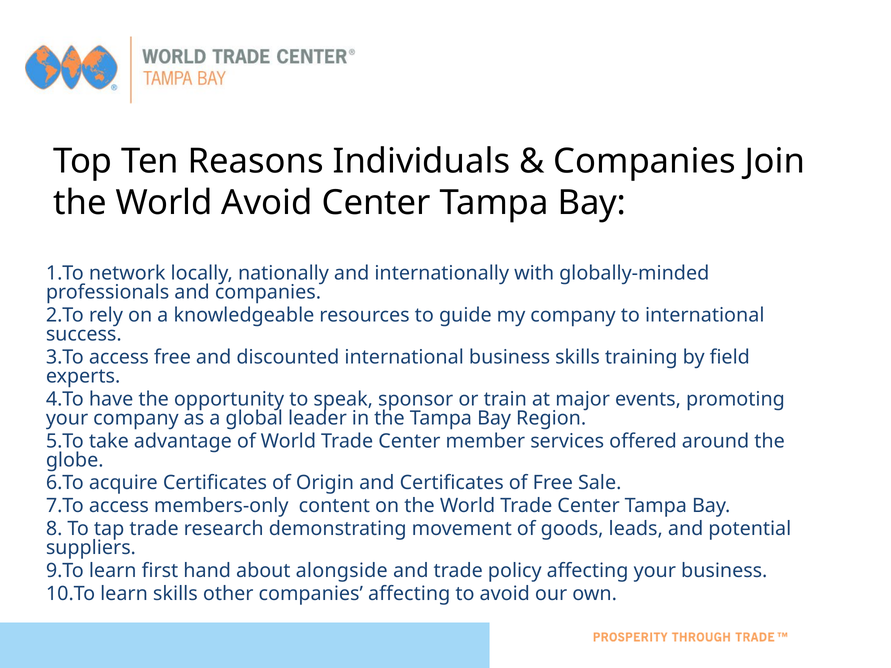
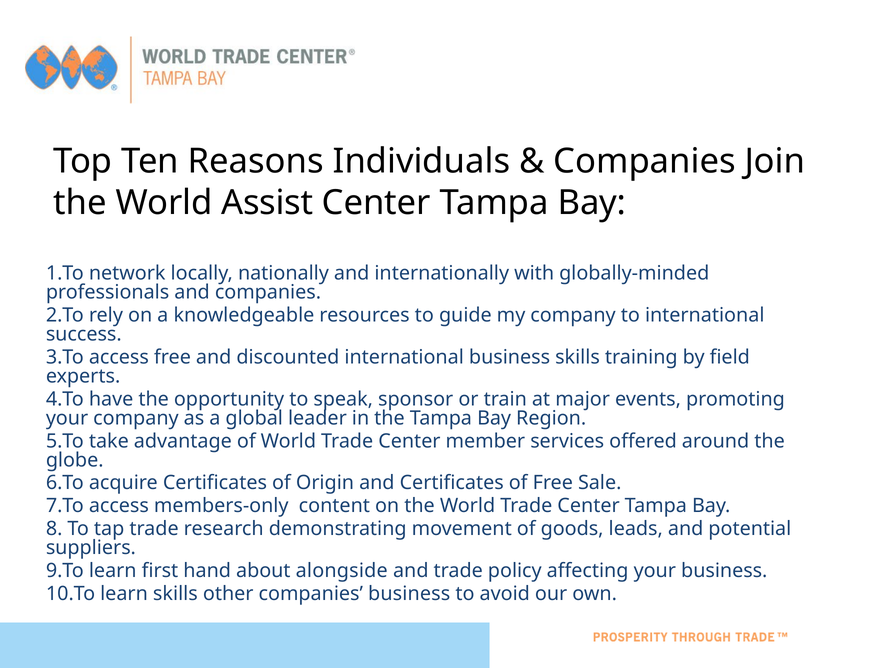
World Avoid: Avoid -> Assist
companies affecting: affecting -> business
